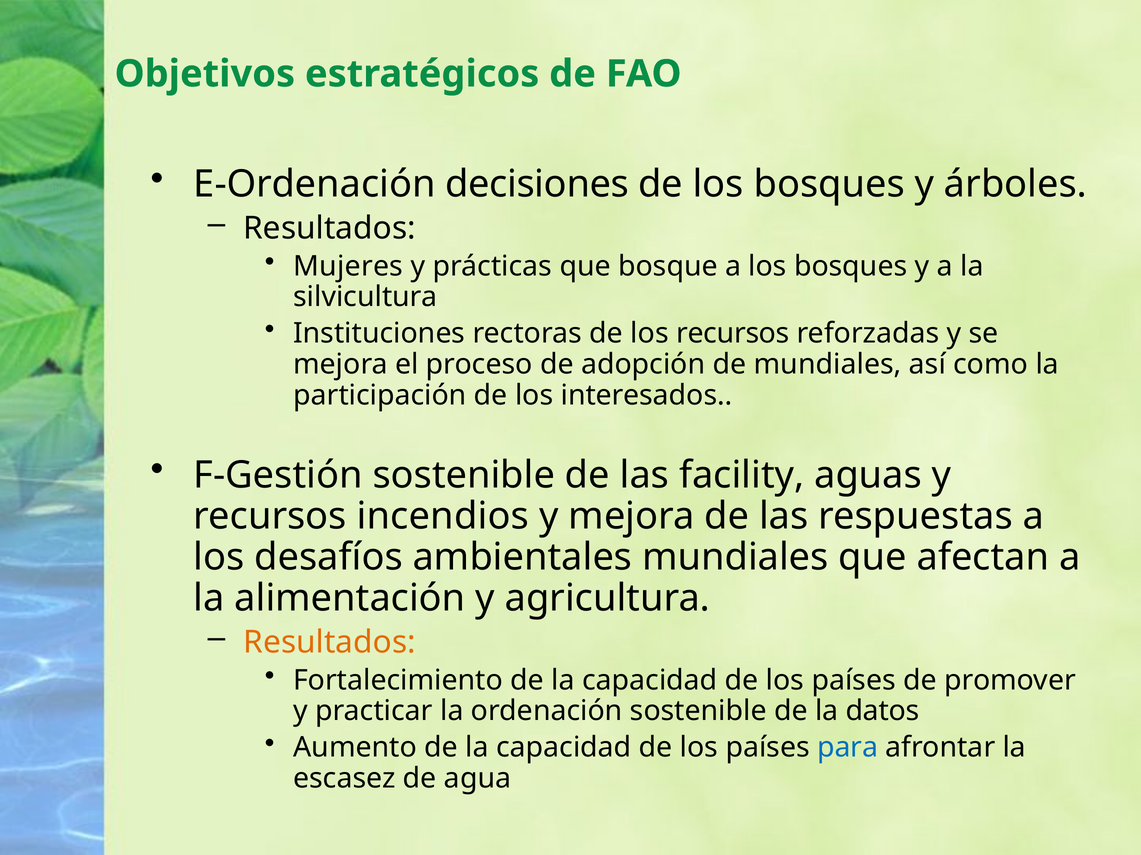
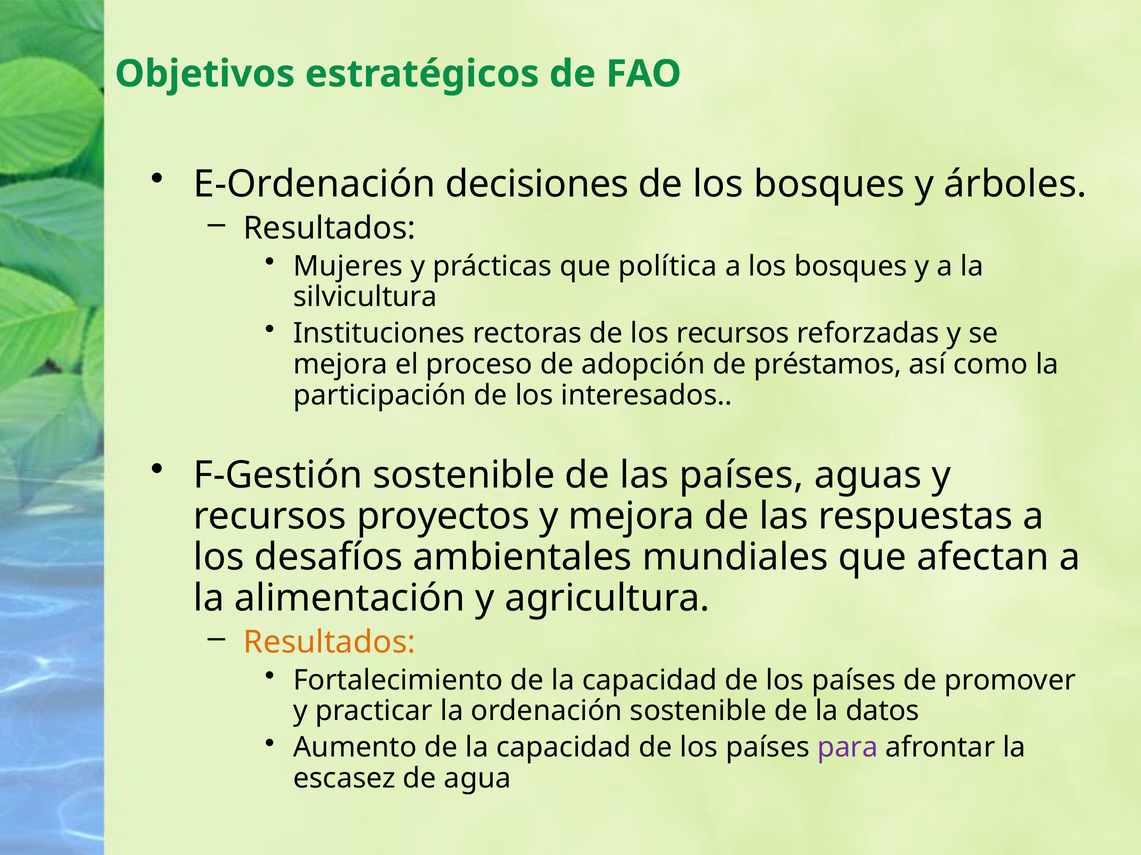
bosque: bosque -> política
de mundiales: mundiales -> préstamos
las facility: facility -> países
incendios: incendios -> proyectos
para colour: blue -> purple
